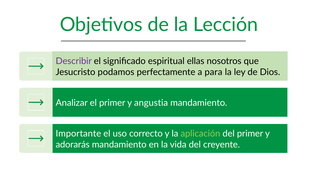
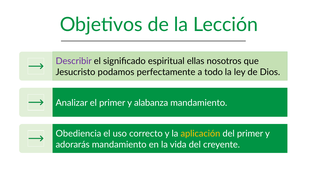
para: para -> todo
angustia: angustia -> alabanza
Importante: Importante -> Obediencia
aplicación colour: light green -> yellow
